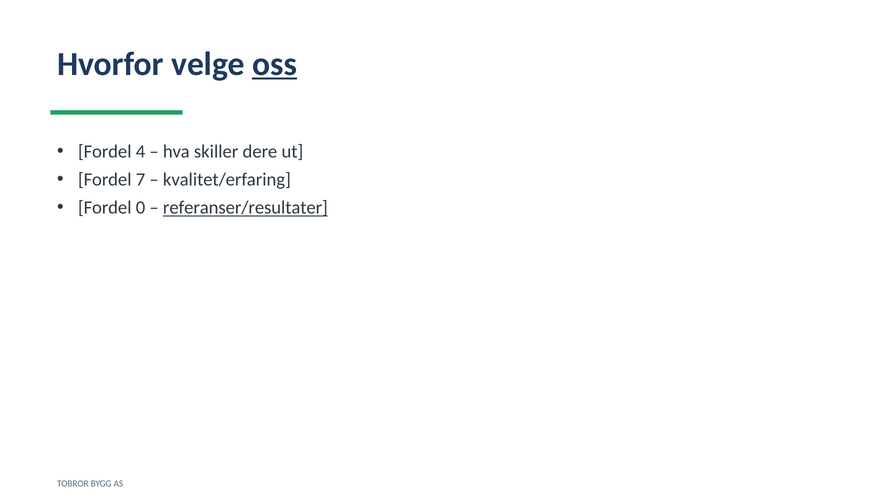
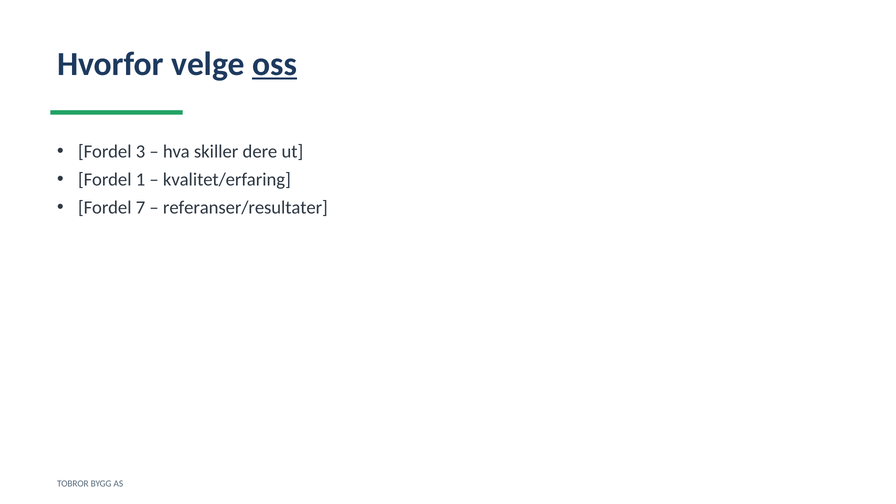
4: 4 -> 3
7: 7 -> 1
0: 0 -> 7
referanser/resultater underline: present -> none
